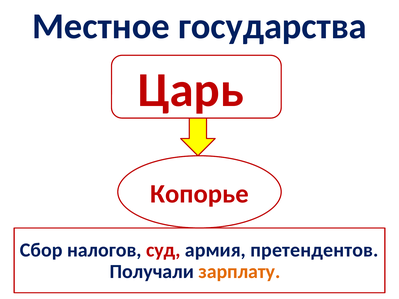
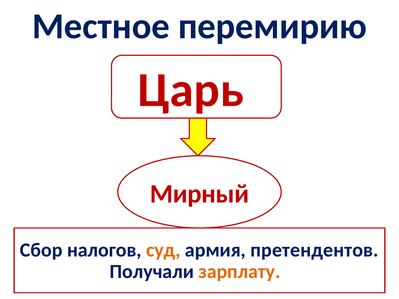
государства: государства -> перемирию
Копорье: Копорье -> Мирный
суд colour: red -> orange
